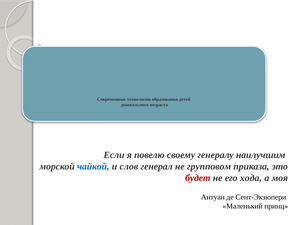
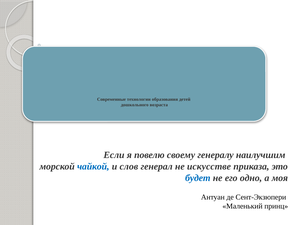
групповом: групповом -> искусстве
будет colour: red -> blue
хода: хода -> одно
